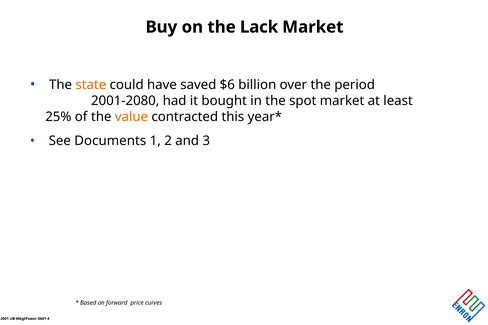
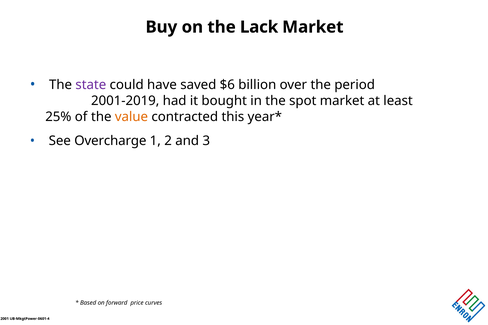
state colour: orange -> purple
2001-2080: 2001-2080 -> 2001-2019
Documents: Documents -> Overcharge
